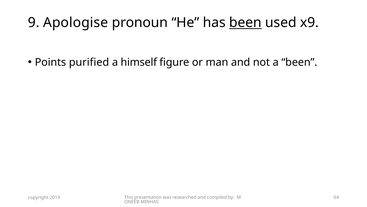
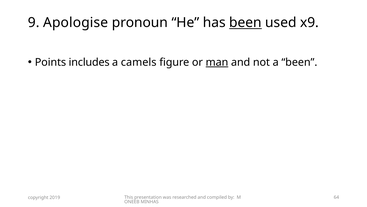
purified: purified -> includes
himself: himself -> camels
man underline: none -> present
